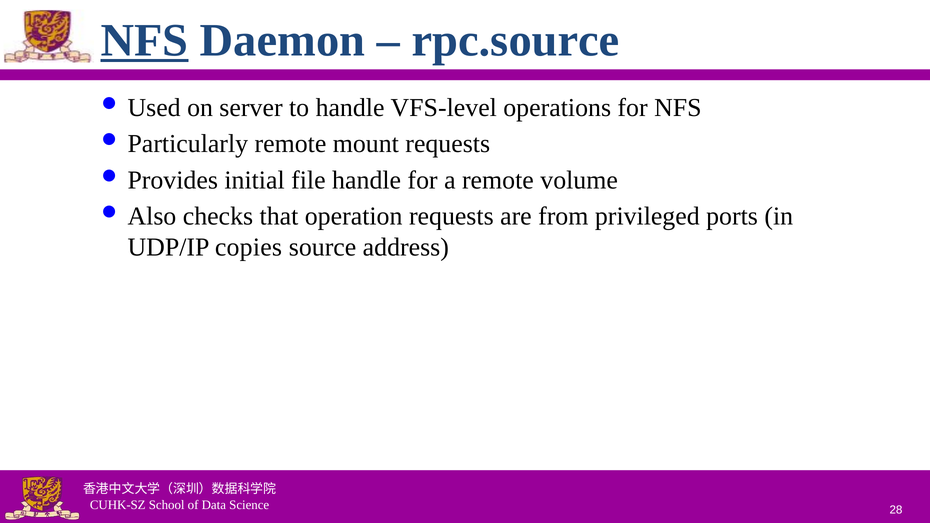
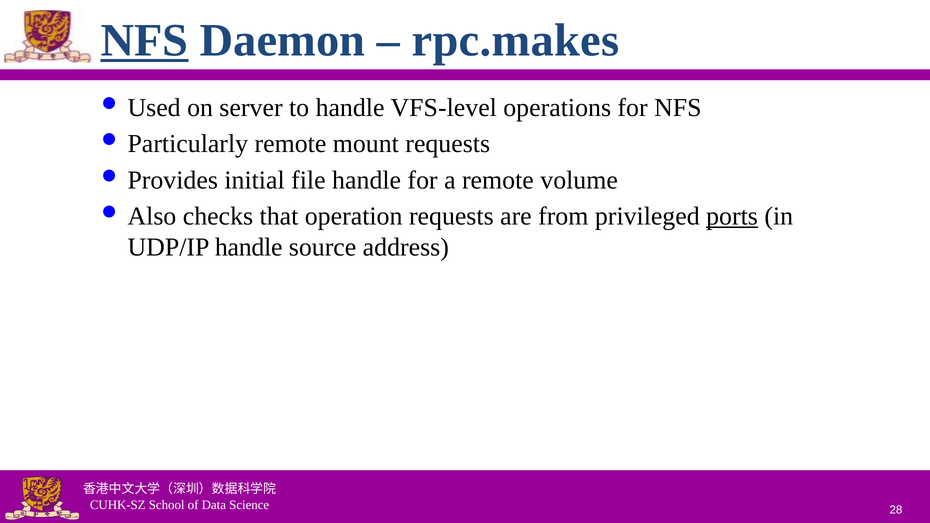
rpc.source: rpc.source -> rpc.makes
ports underline: none -> present
UDP/IP copies: copies -> handle
